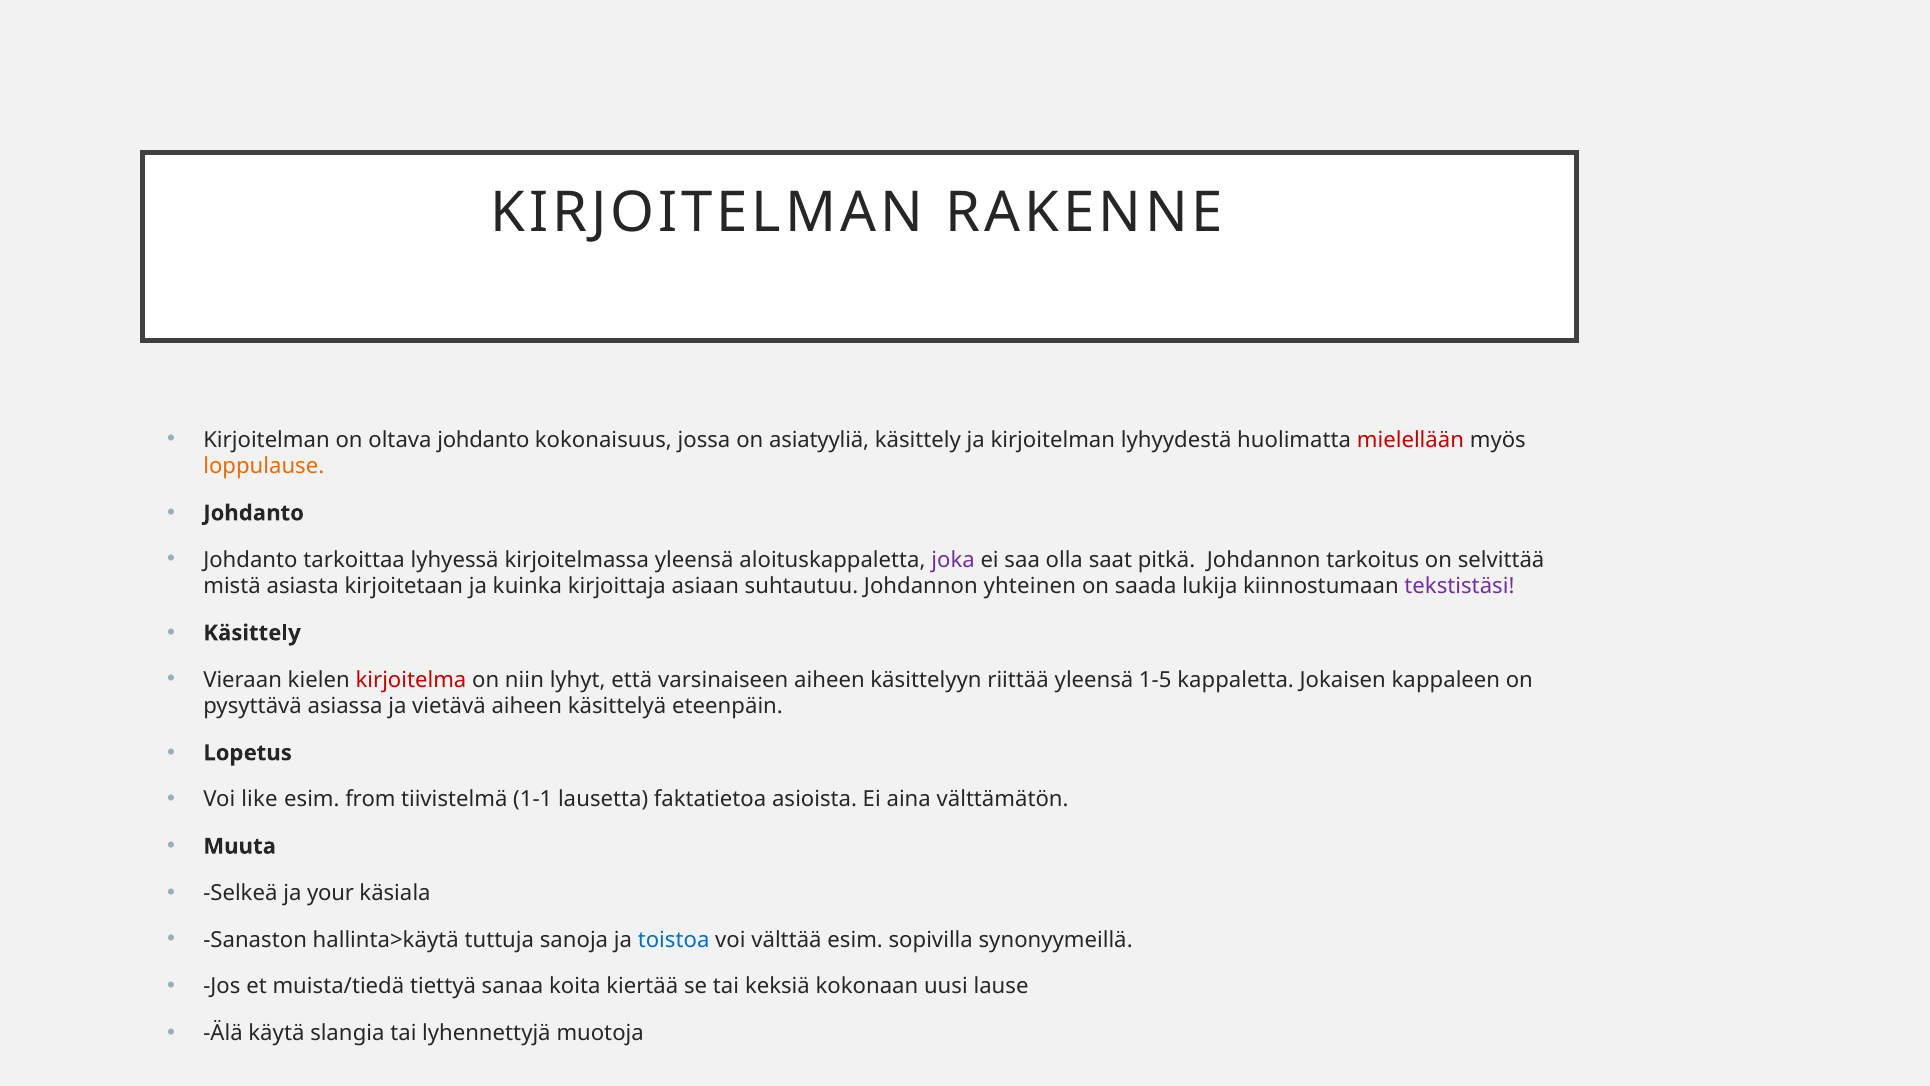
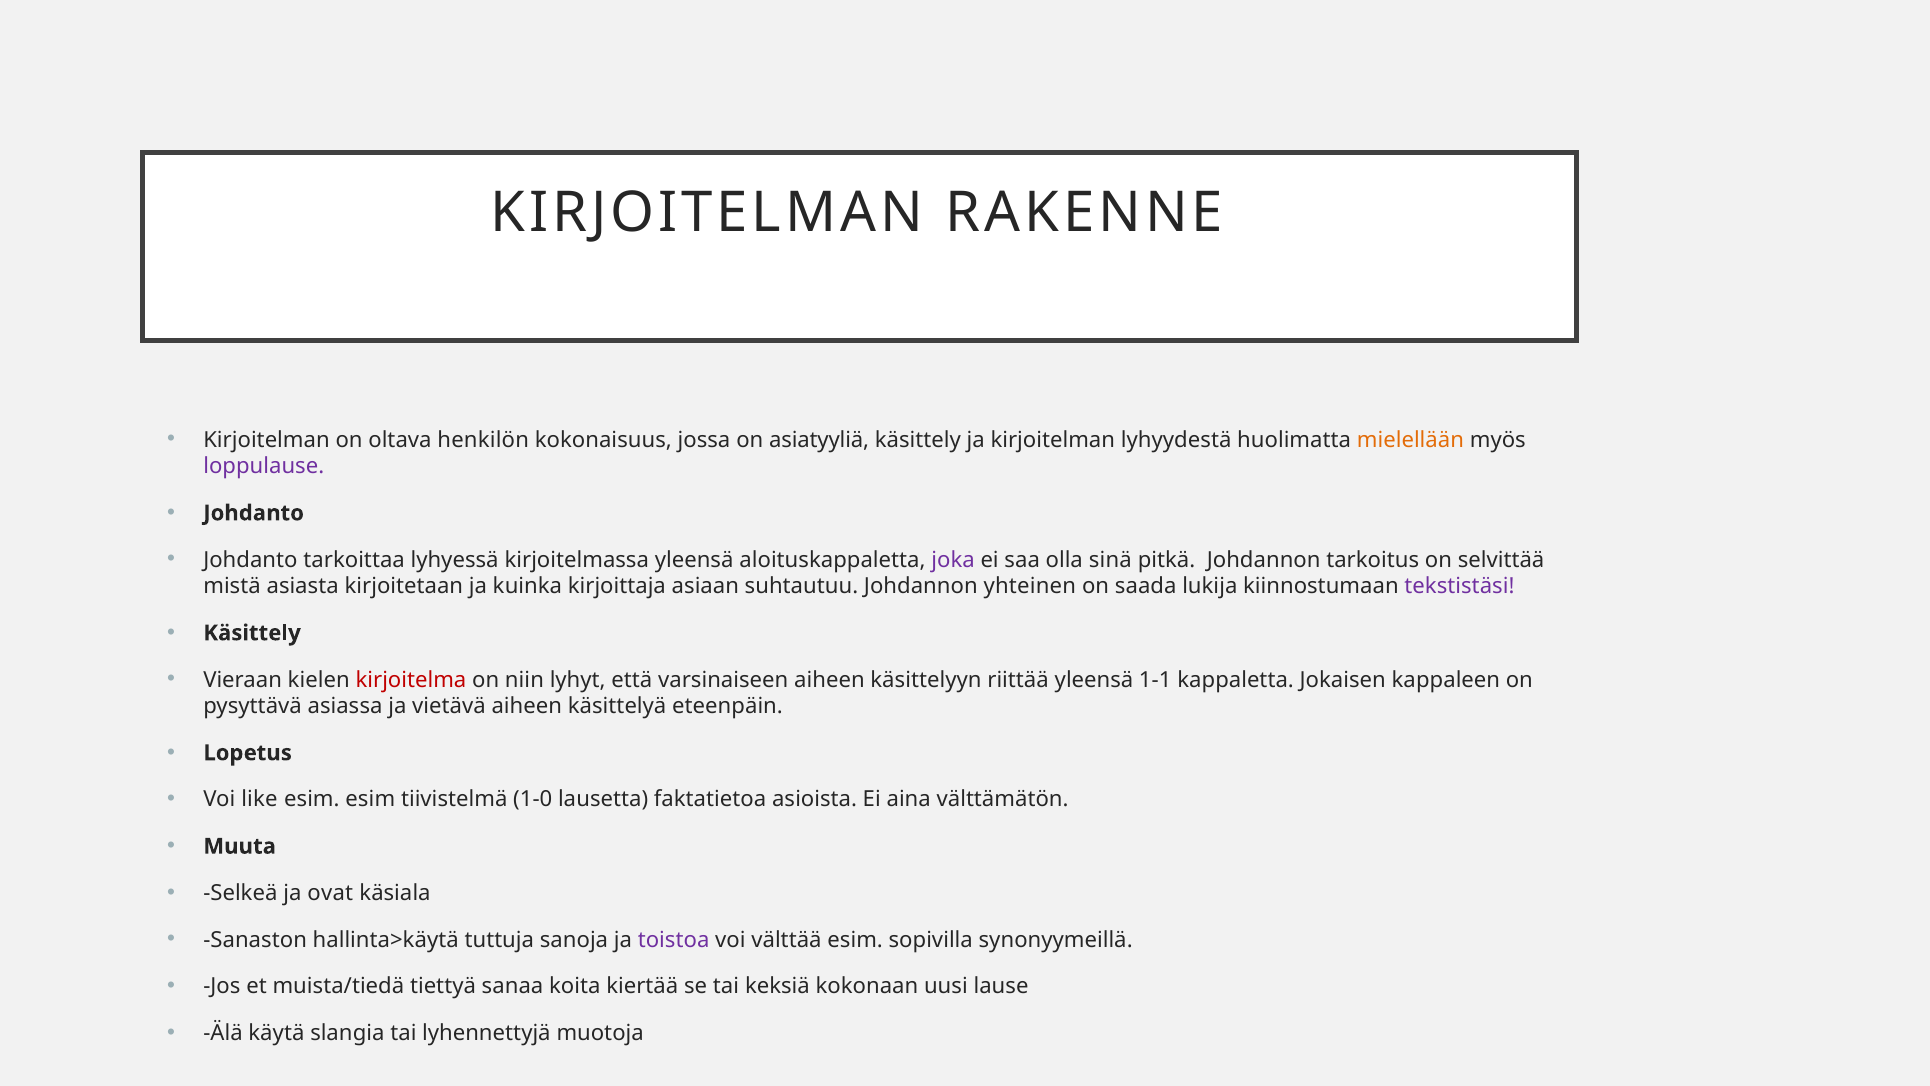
oltava johdanto: johdanto -> henkilön
mielellään colour: red -> orange
loppulause colour: orange -> purple
saat: saat -> sinä
1-5: 1-5 -> 1-1
esim from: from -> esim
1-1: 1-1 -> 1-0
your: your -> ovat
toistoa colour: blue -> purple
